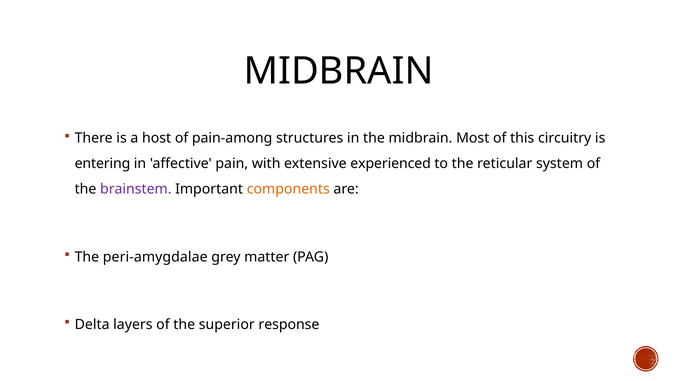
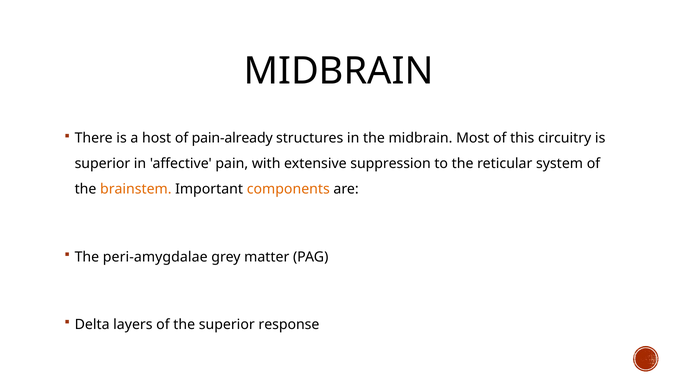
pain-among: pain-among -> pain-already
entering at (102, 164): entering -> superior
experienced: experienced -> suppression
brainstem colour: purple -> orange
